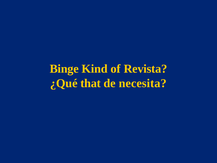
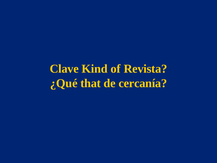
Binge: Binge -> Clave
necesita: necesita -> cercanía
